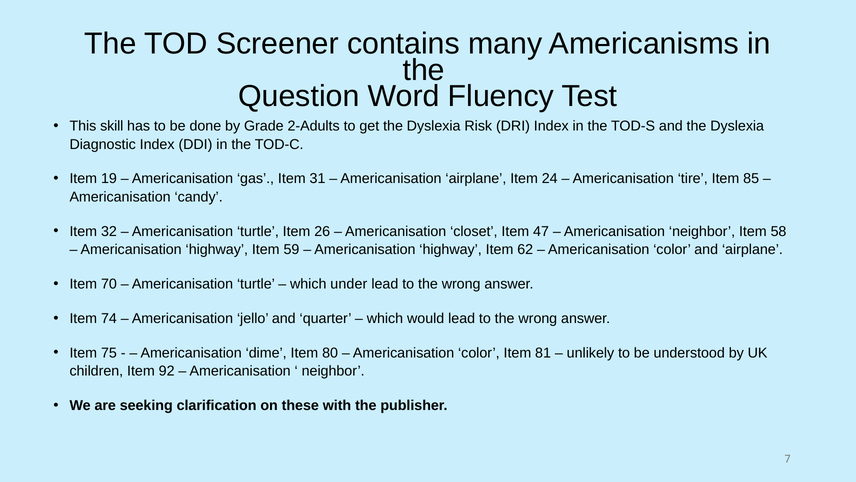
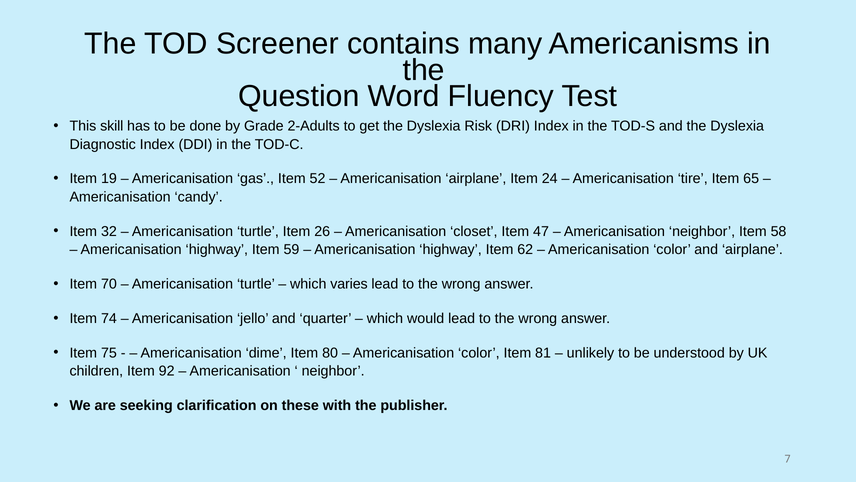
31: 31 -> 52
85: 85 -> 65
under: under -> varies
